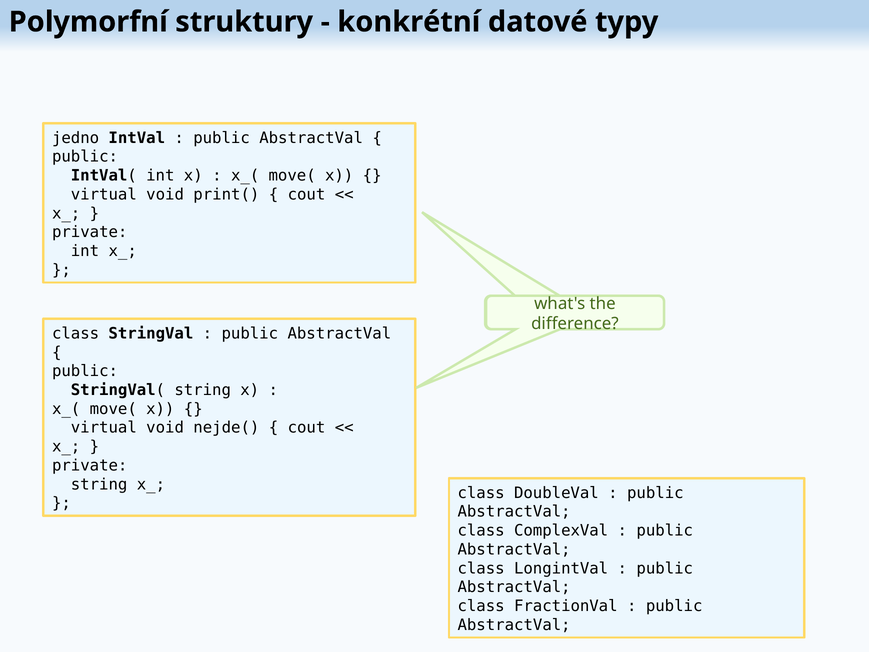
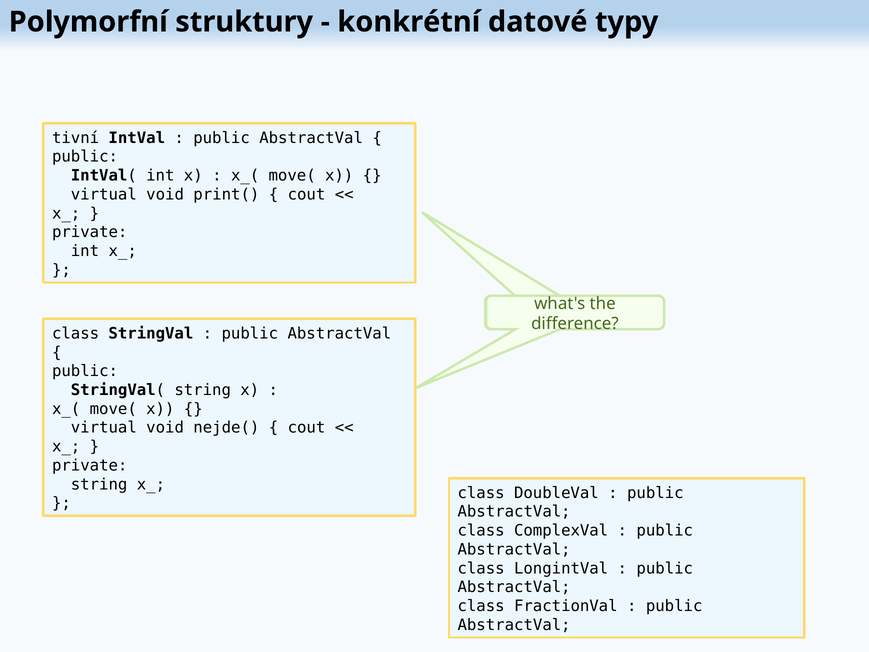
jedno: jedno -> tivní
